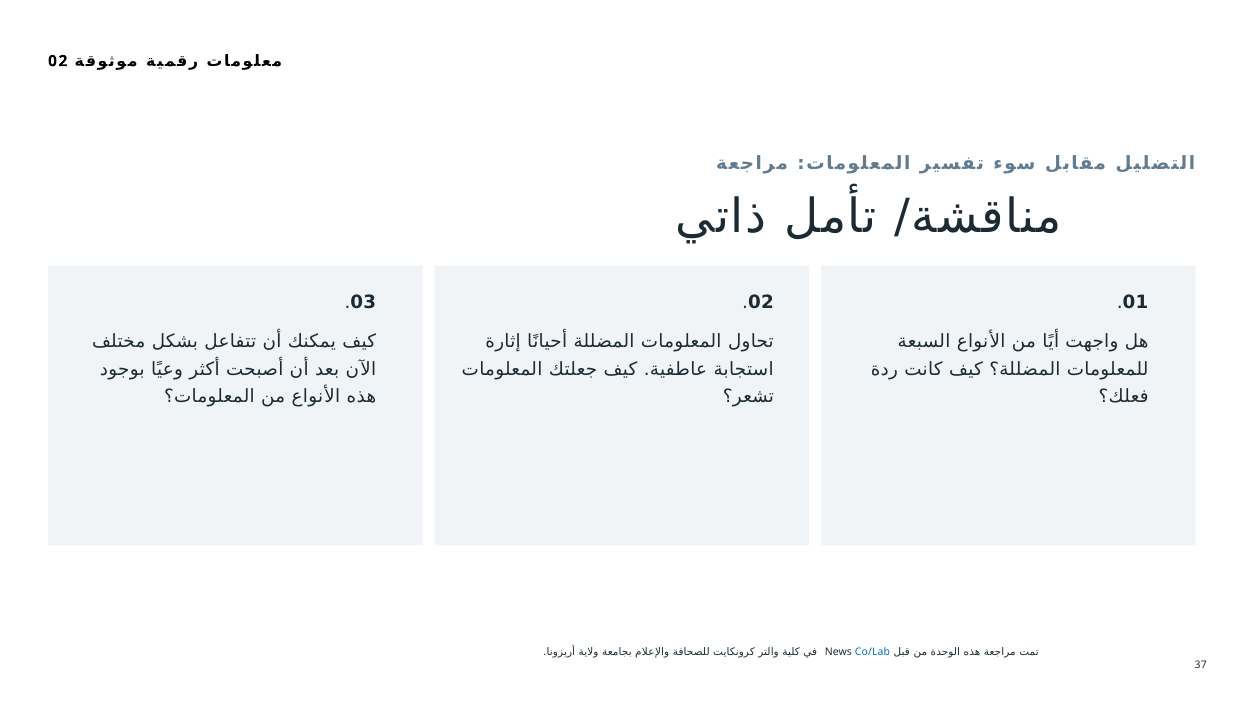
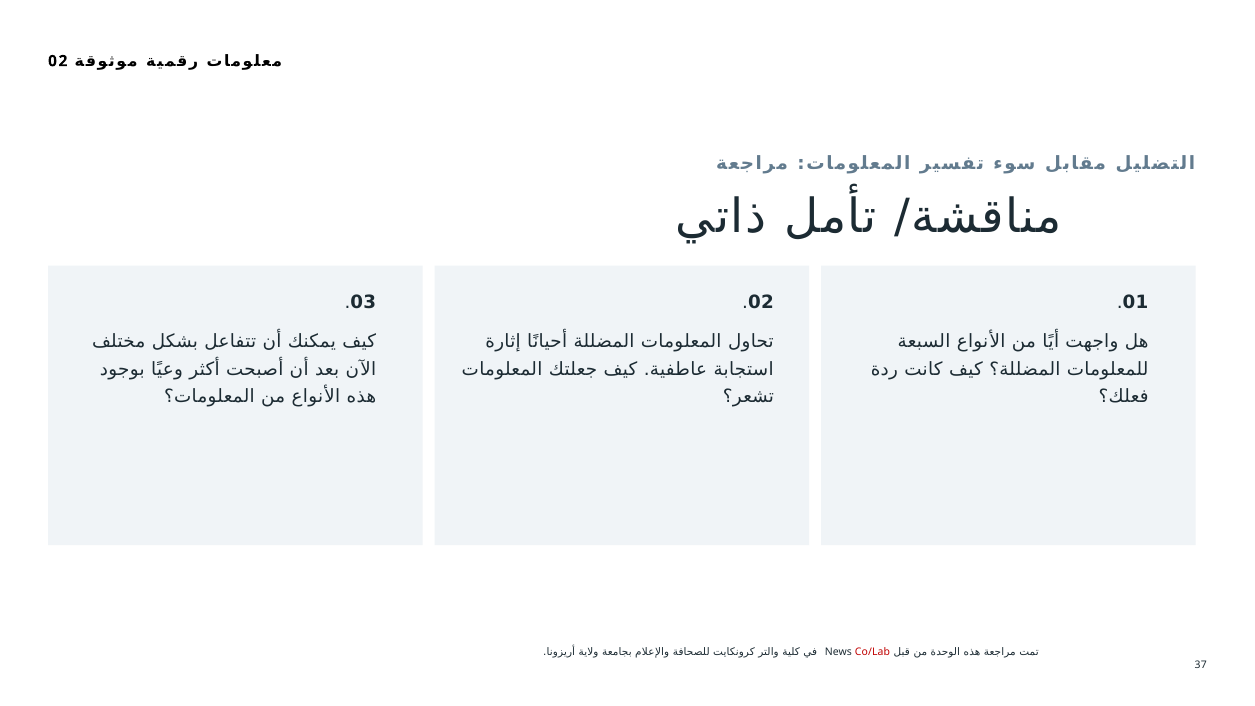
Co/Lab colour: blue -> red
